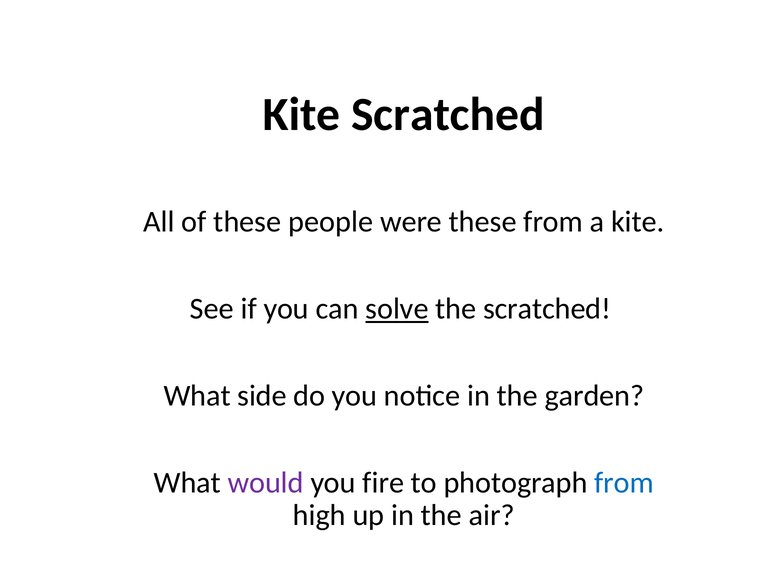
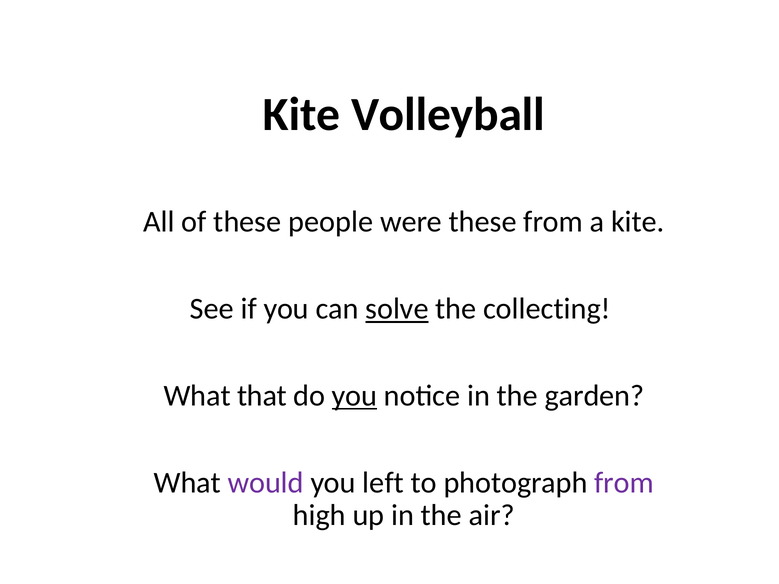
Kite Scratched: Scratched -> Volleyball
the scratched: scratched -> collecting
side: side -> that
you at (354, 396) underline: none -> present
fire: fire -> left
from at (624, 483) colour: blue -> purple
